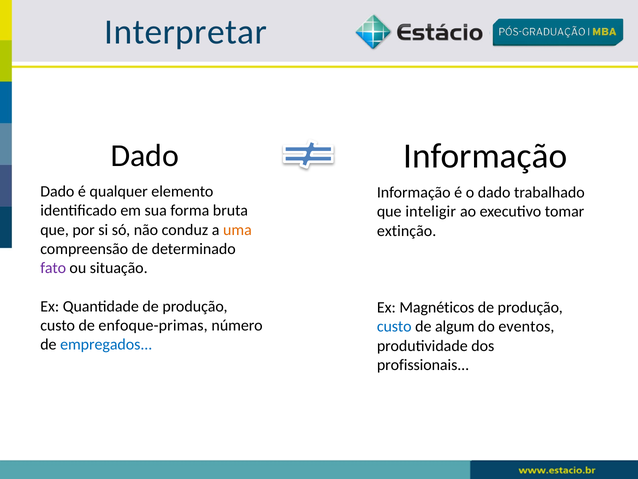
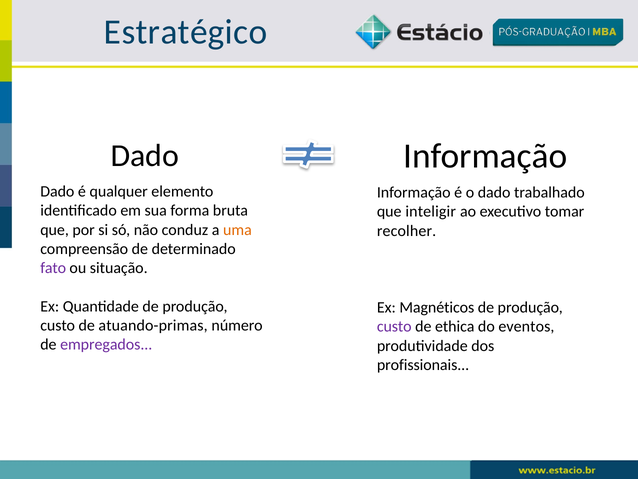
Interpretar: Interpretar -> Estratégico
extinção: extinção -> recolher
enfoque-primas: enfoque-primas -> atuando-primas
custo at (394, 326) colour: blue -> purple
algum: algum -> ethica
empregados colour: blue -> purple
